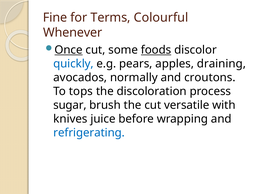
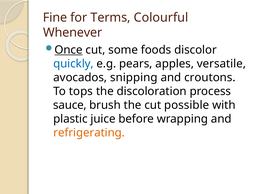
foods underline: present -> none
draining: draining -> versatile
normally: normally -> snipping
sugar: sugar -> sauce
versatile: versatile -> possible
knives: knives -> plastic
refrigerating colour: blue -> orange
